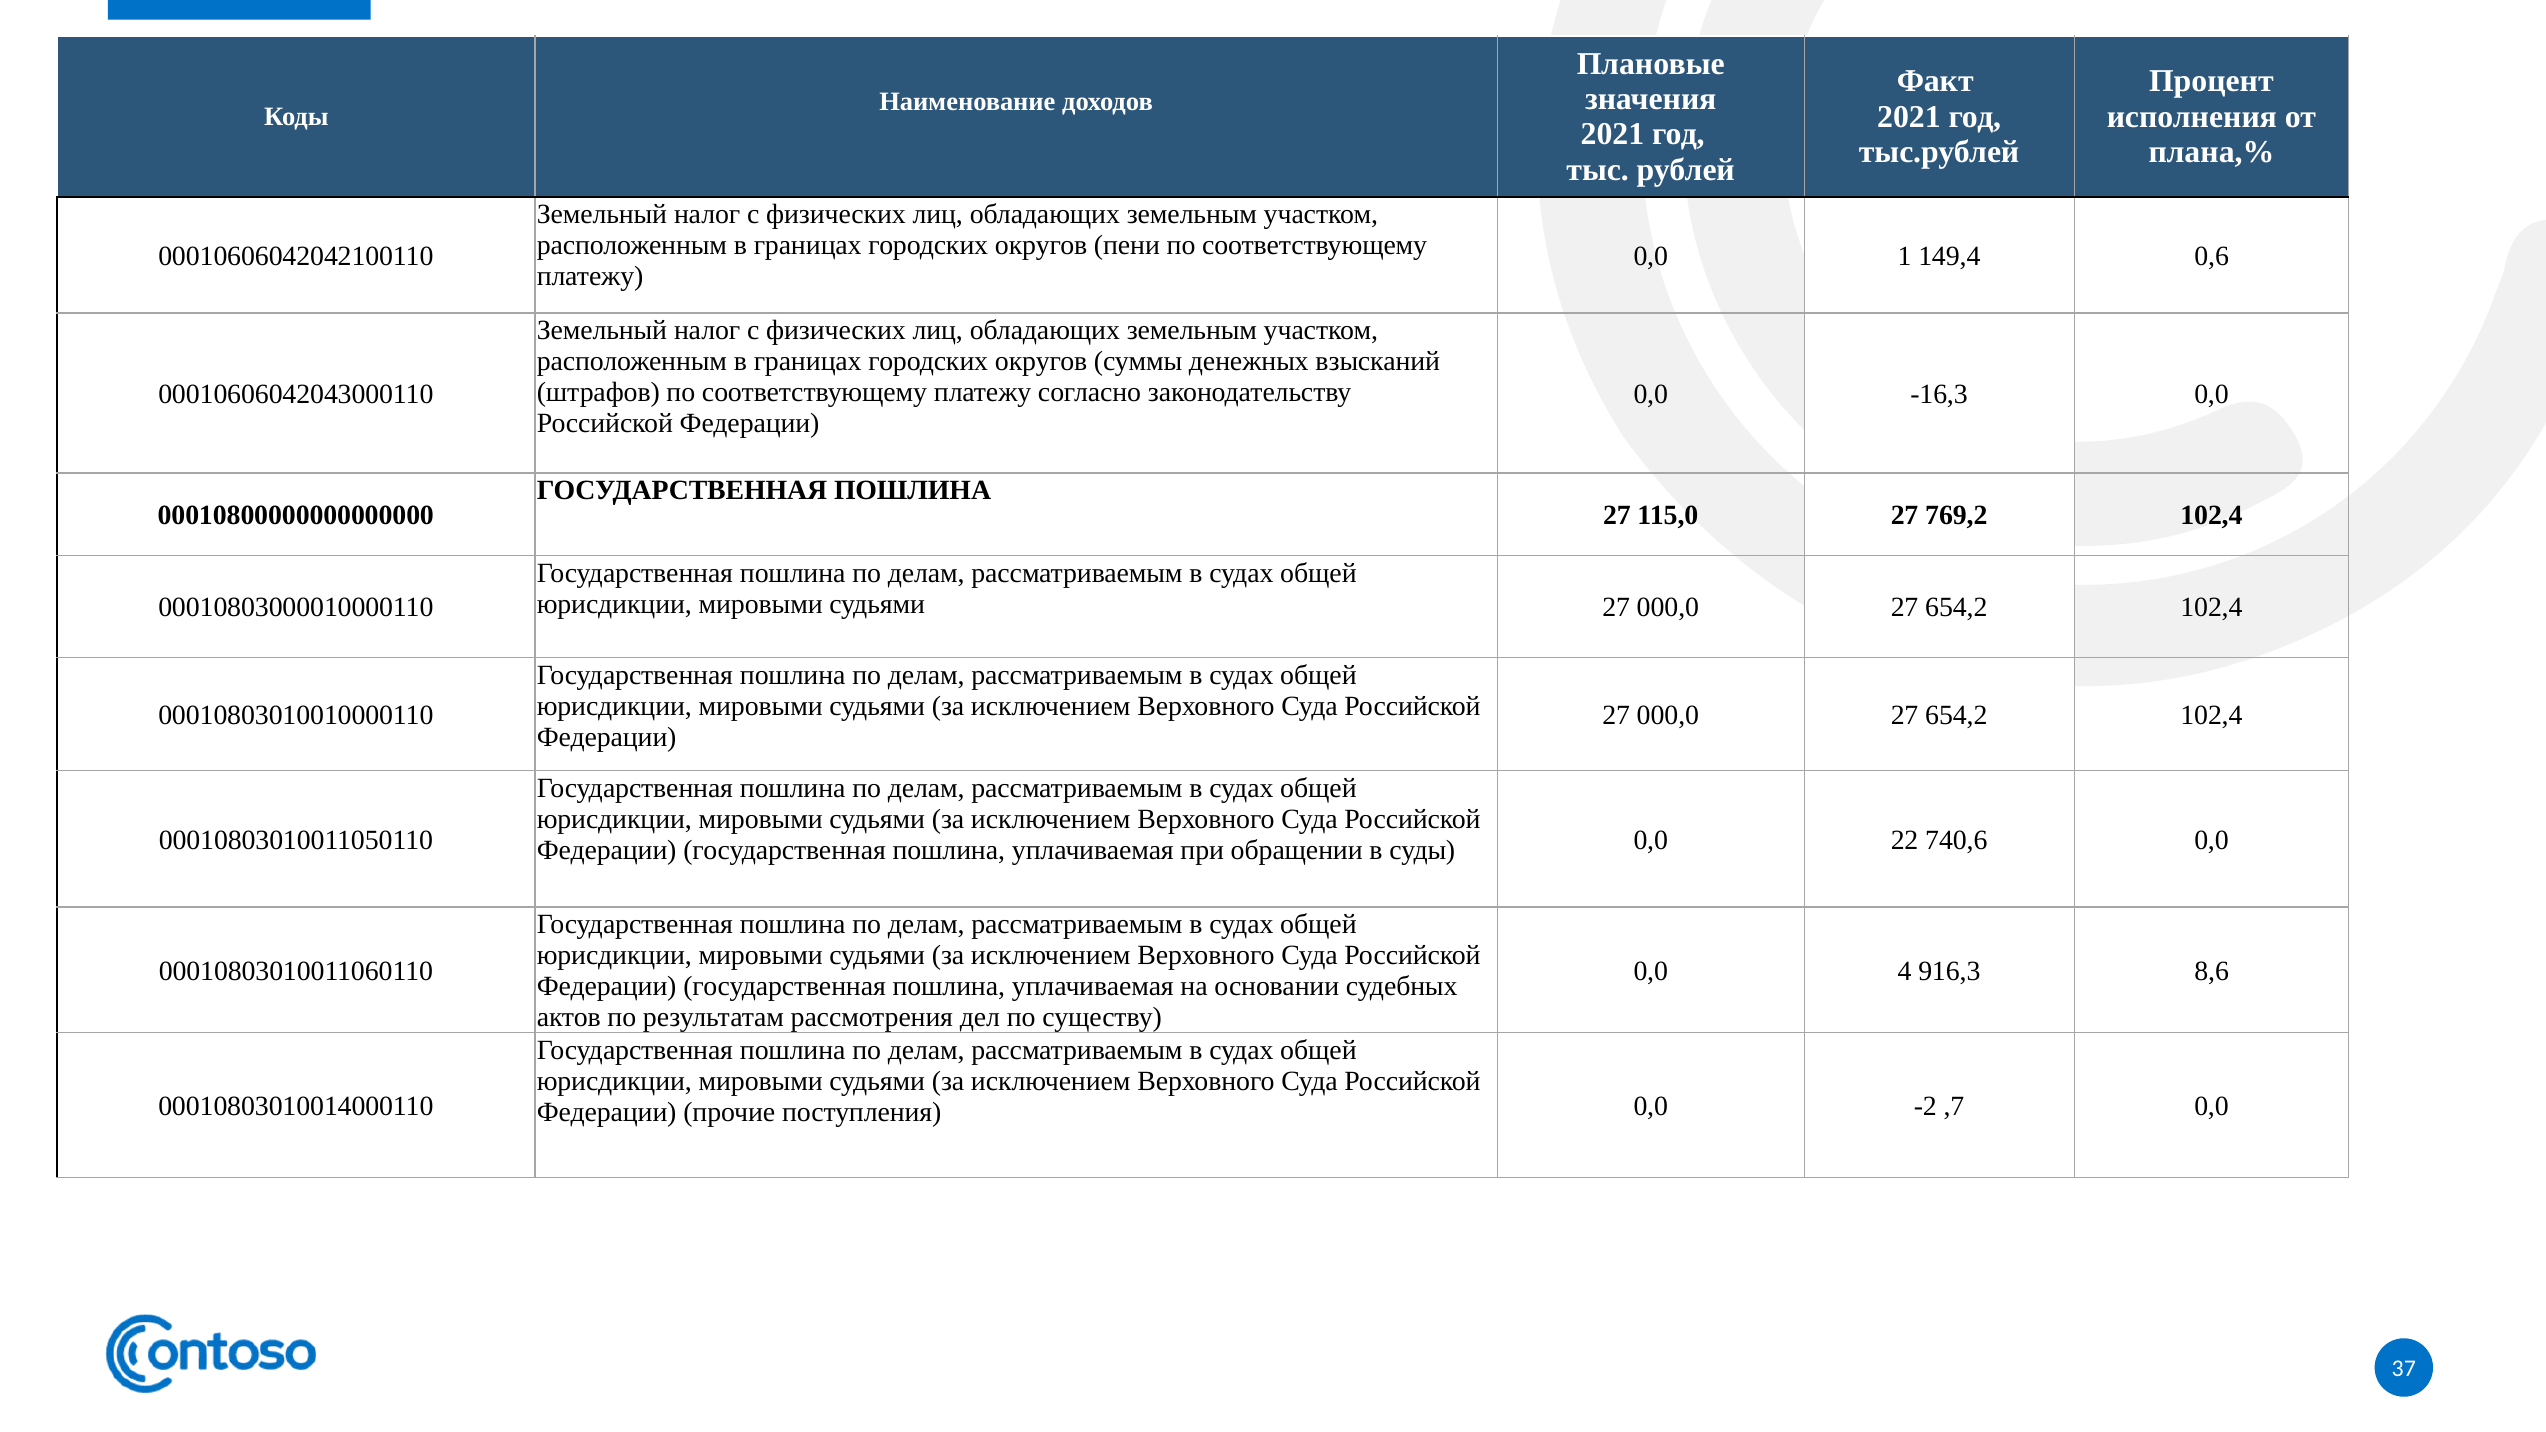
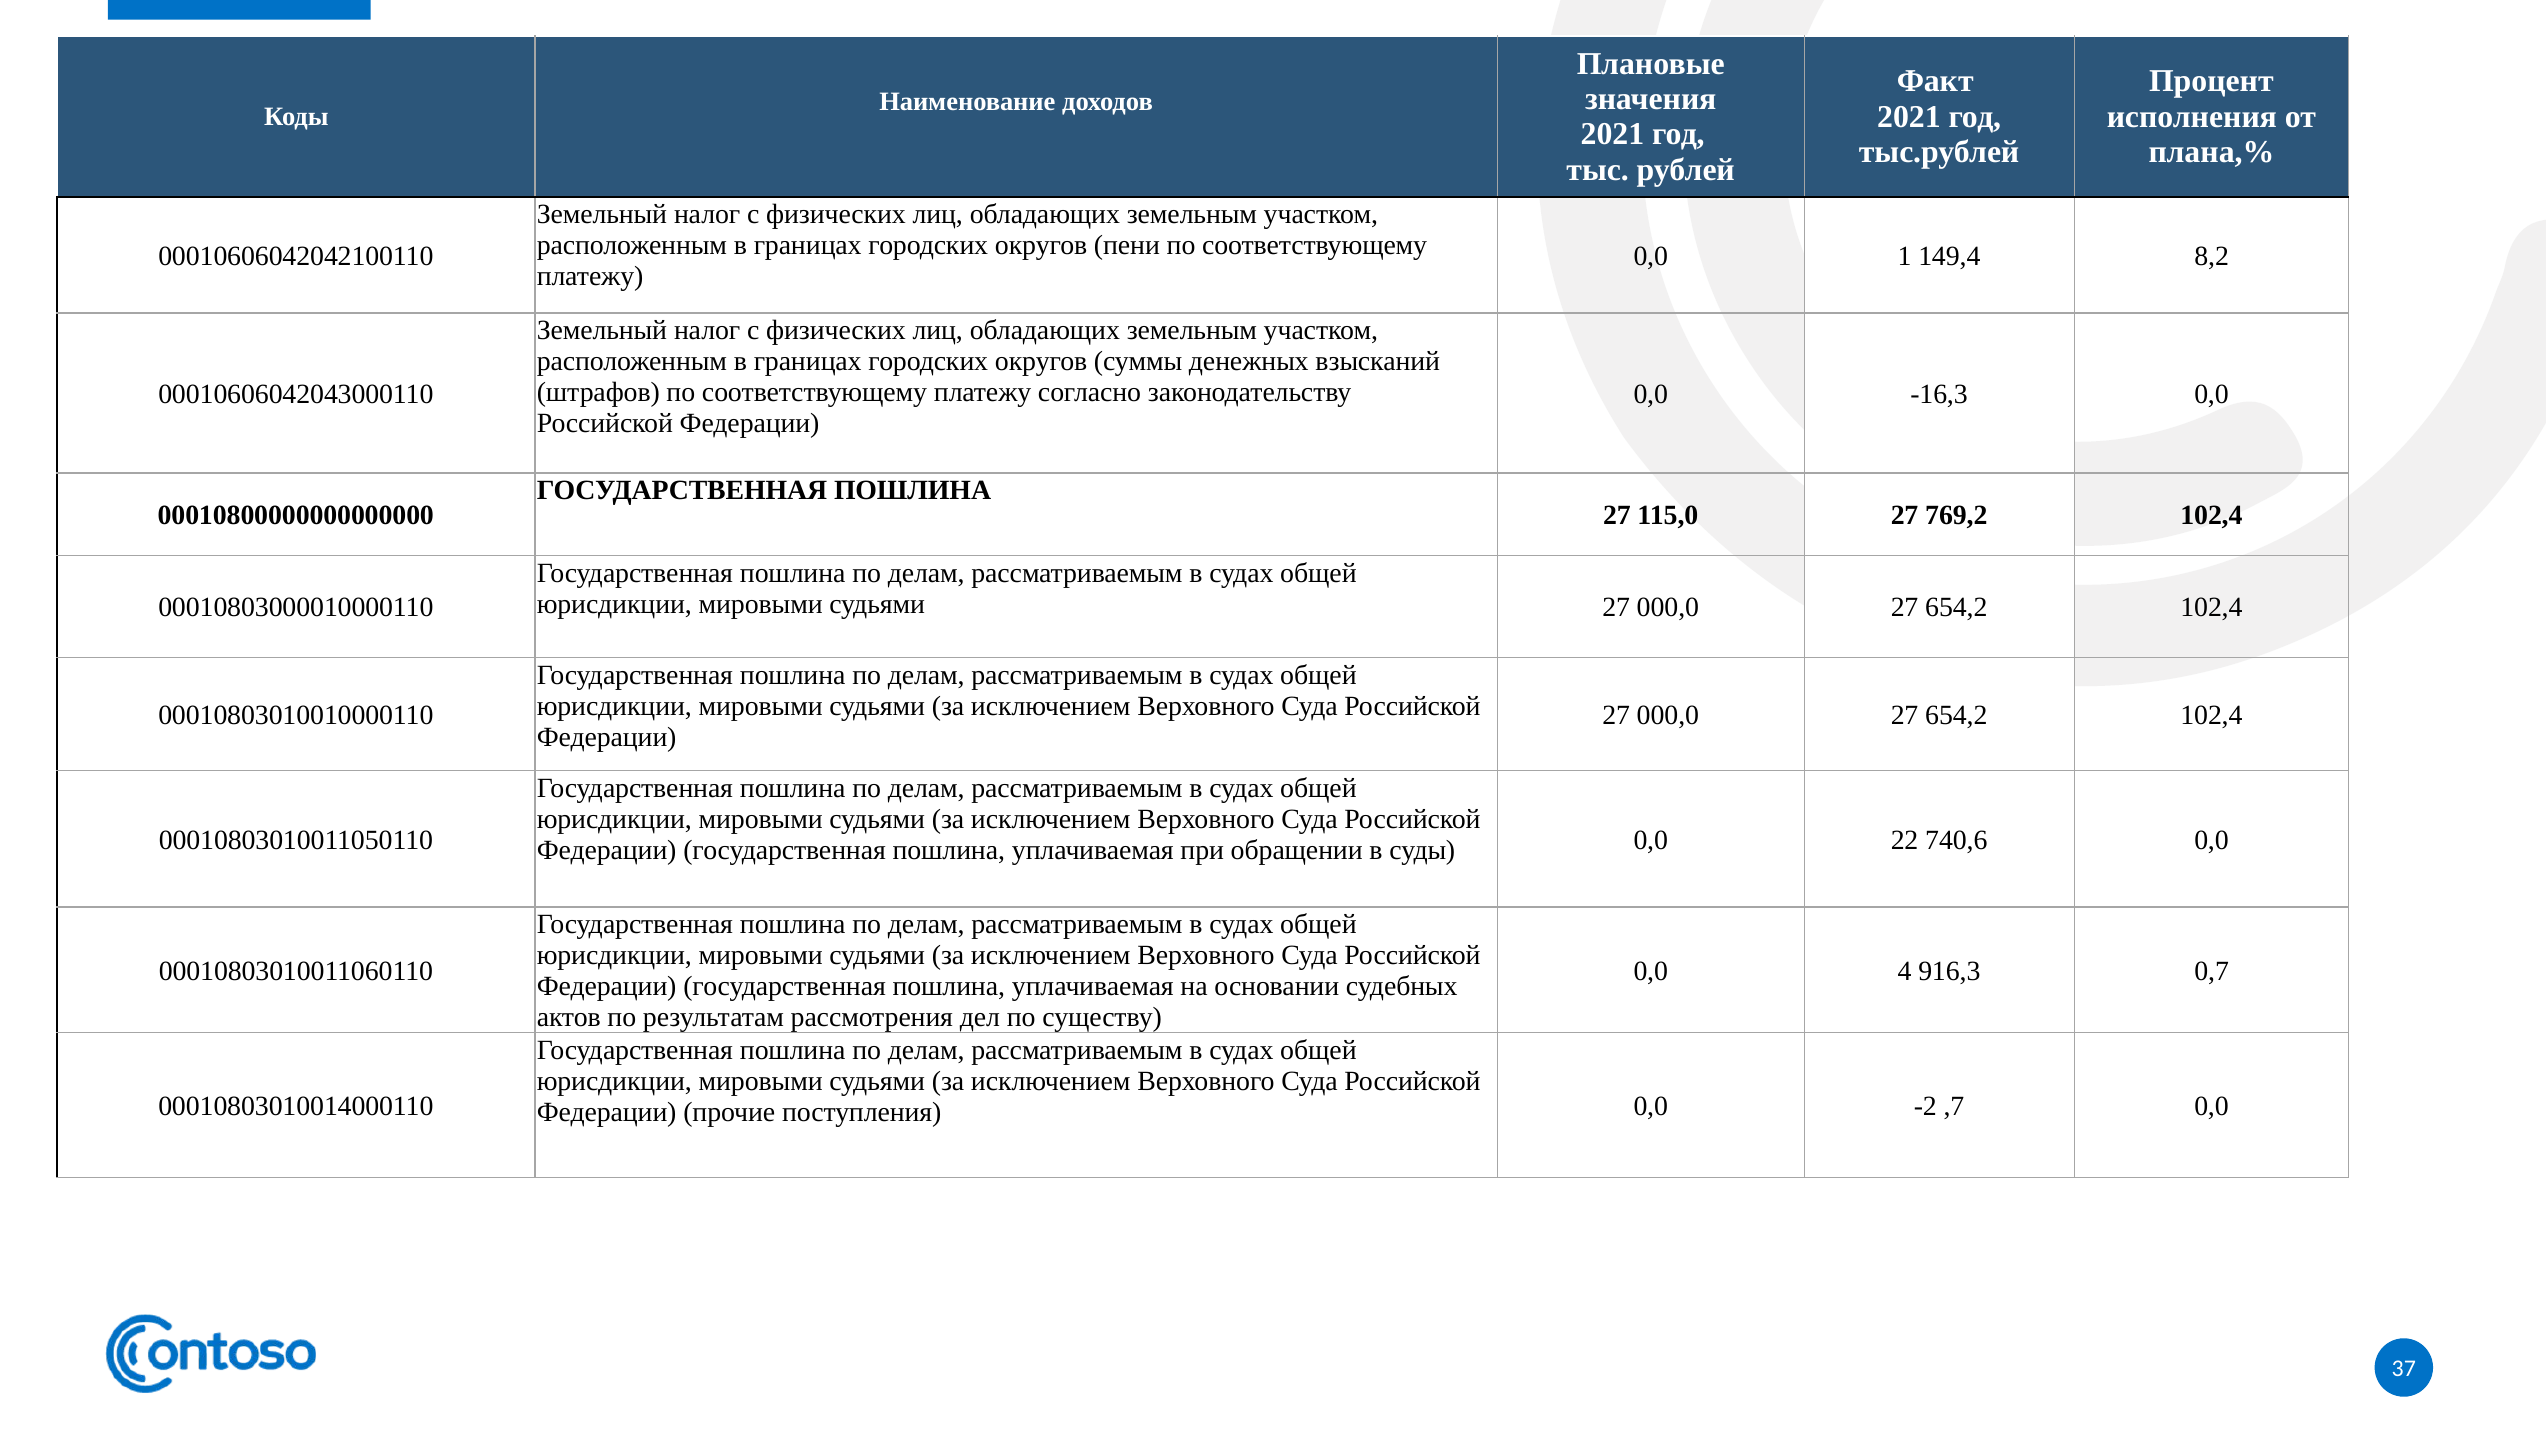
0,6: 0,6 -> 8,2
8,6: 8,6 -> 0,7
